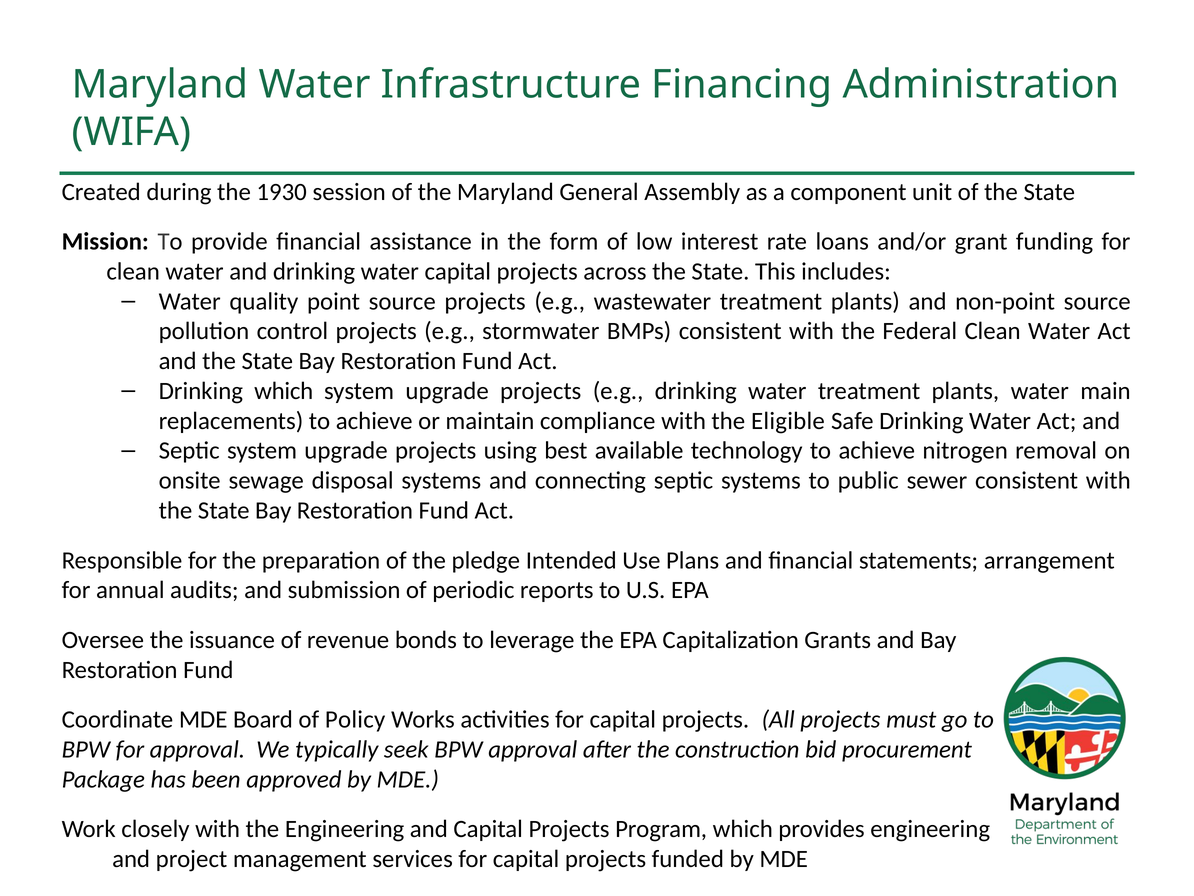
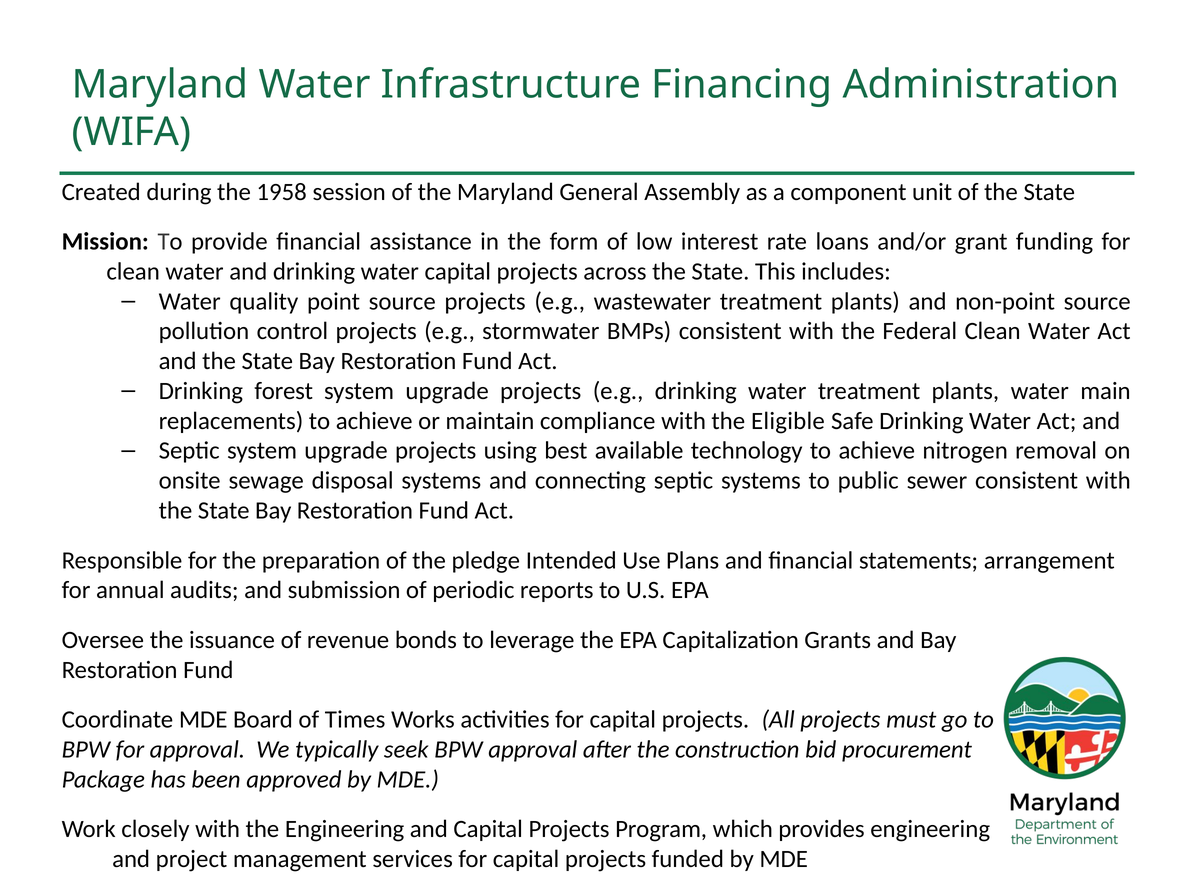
1930: 1930 -> 1958
Drinking which: which -> forest
Policy: Policy -> Times
